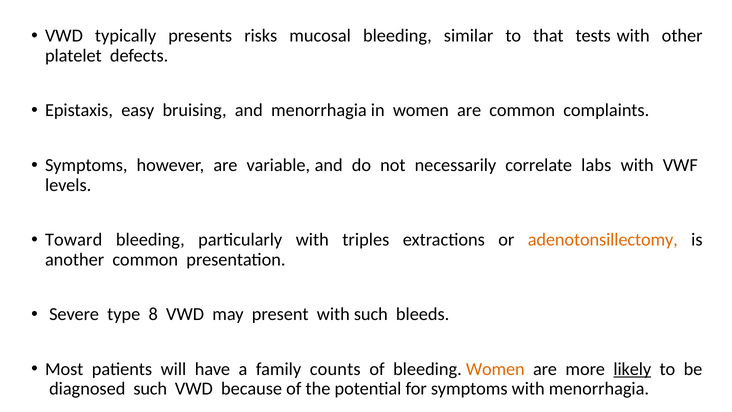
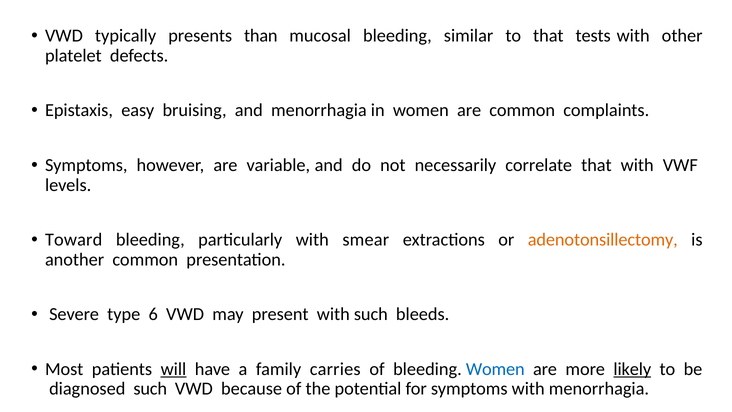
risks: risks -> than
correlate labs: labs -> that
triples: triples -> smear
8: 8 -> 6
will underline: none -> present
counts: counts -> carries
Women at (495, 369) colour: orange -> blue
